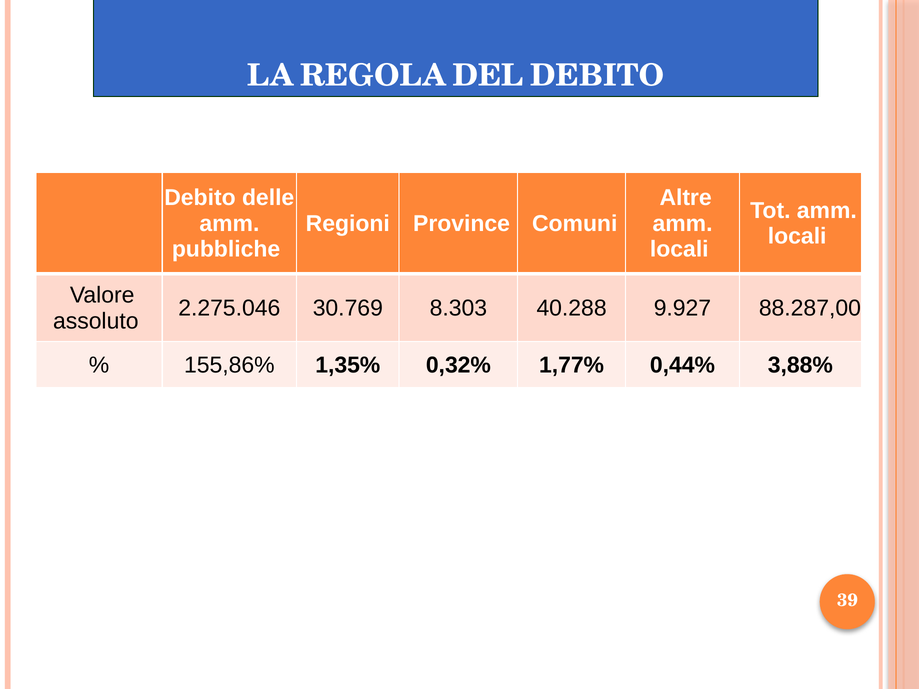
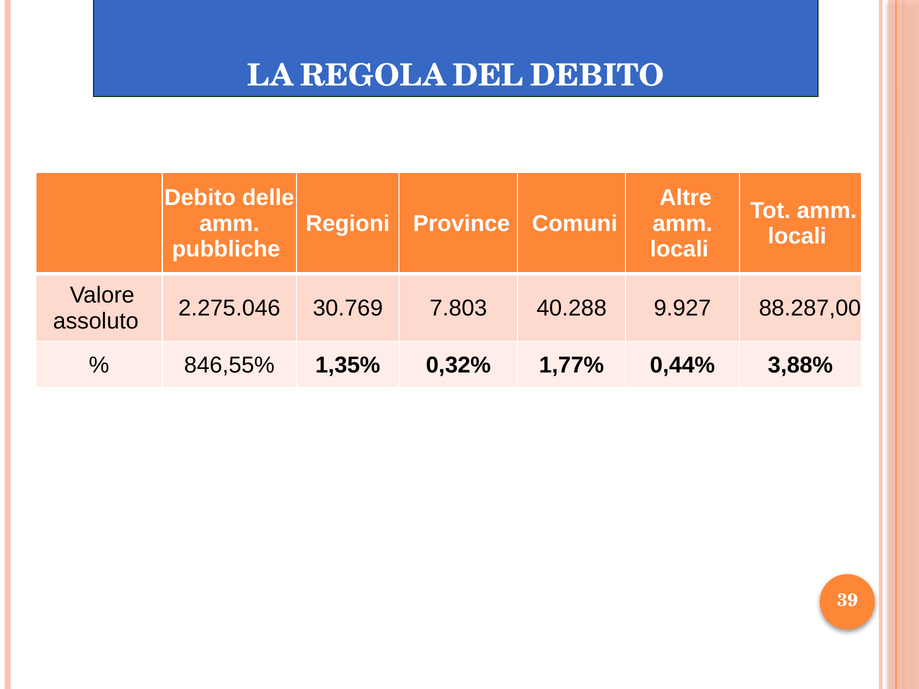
8.303: 8.303 -> 7.803
155,86%: 155,86% -> 846,55%
